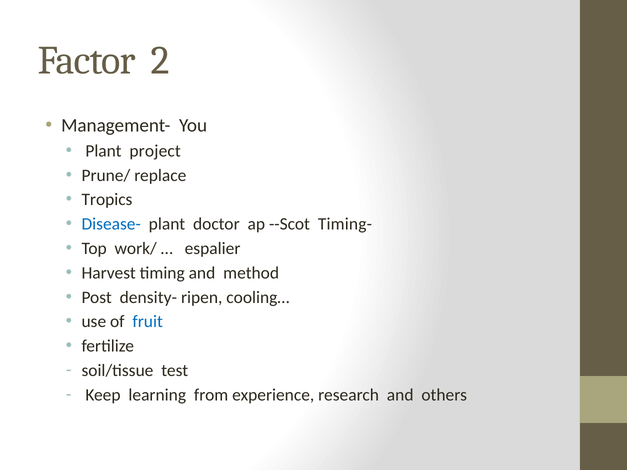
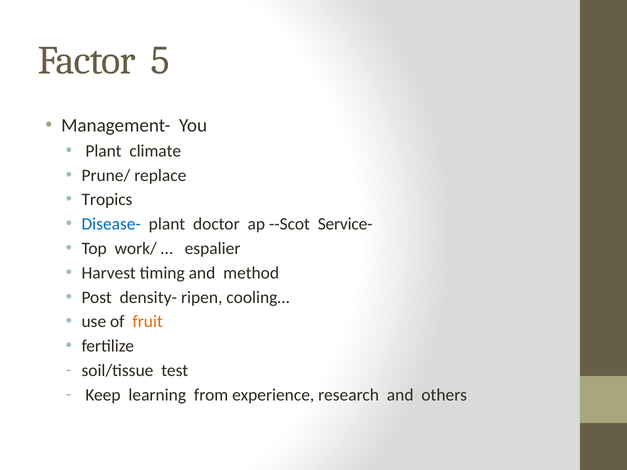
2: 2 -> 5
project: project -> climate
Timing-: Timing- -> Service-
fruit colour: blue -> orange
